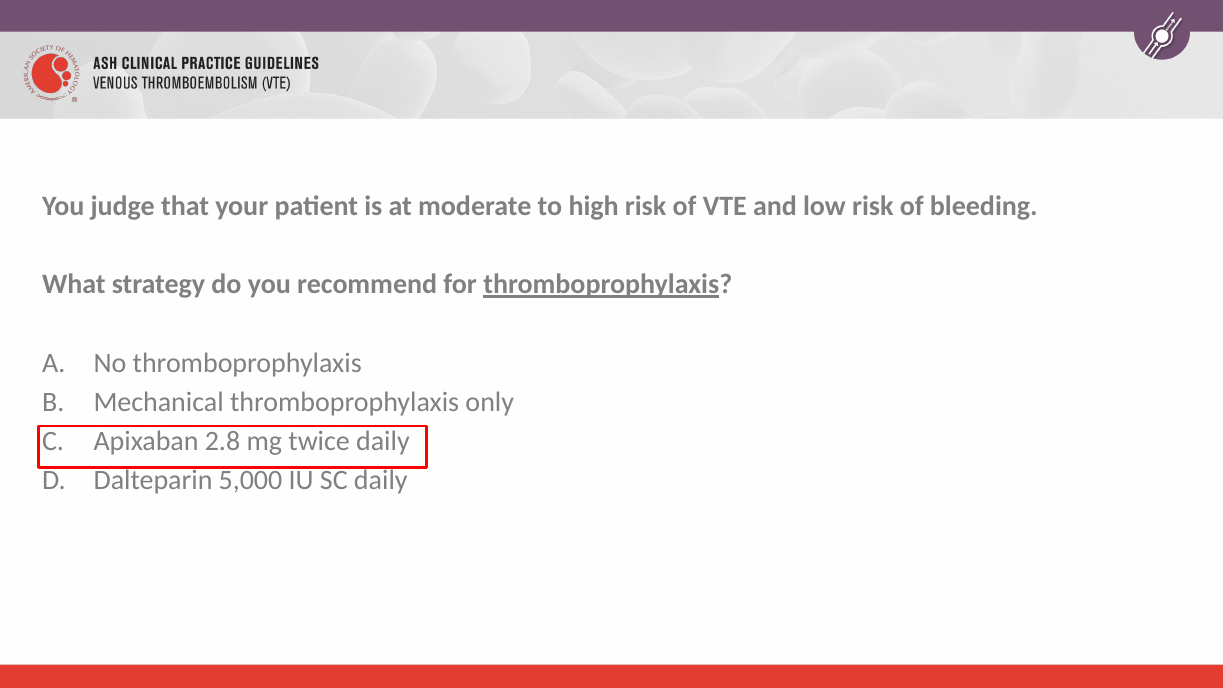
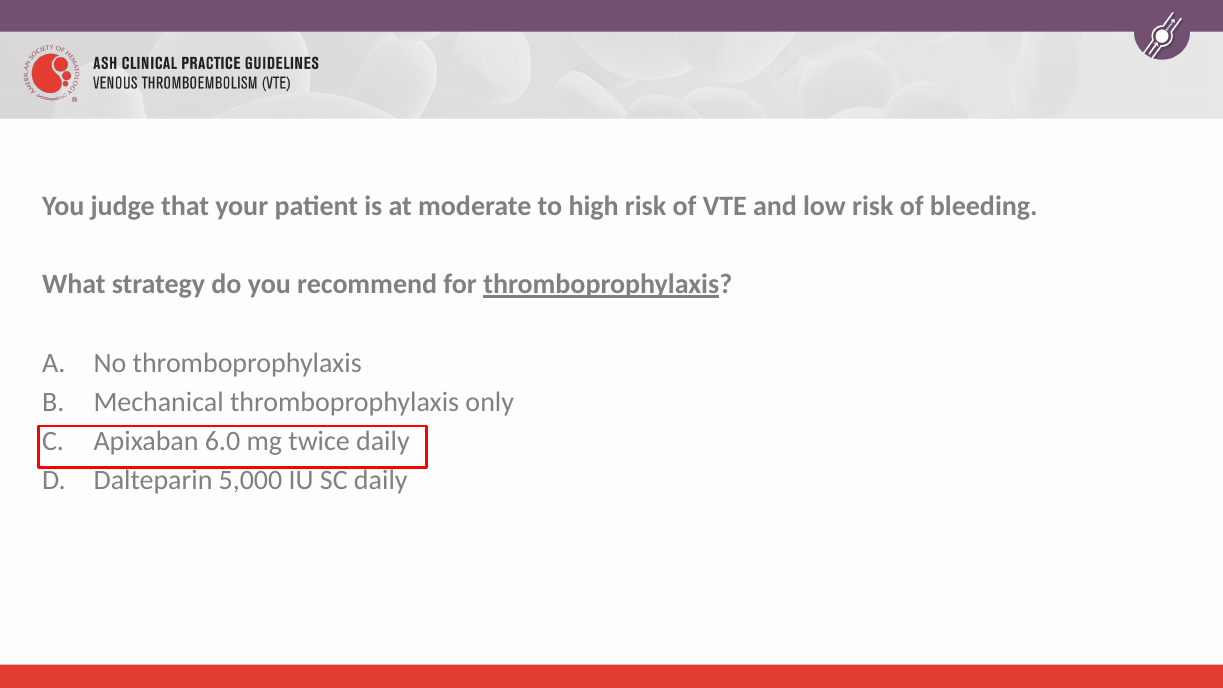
2.8: 2.8 -> 6.0
